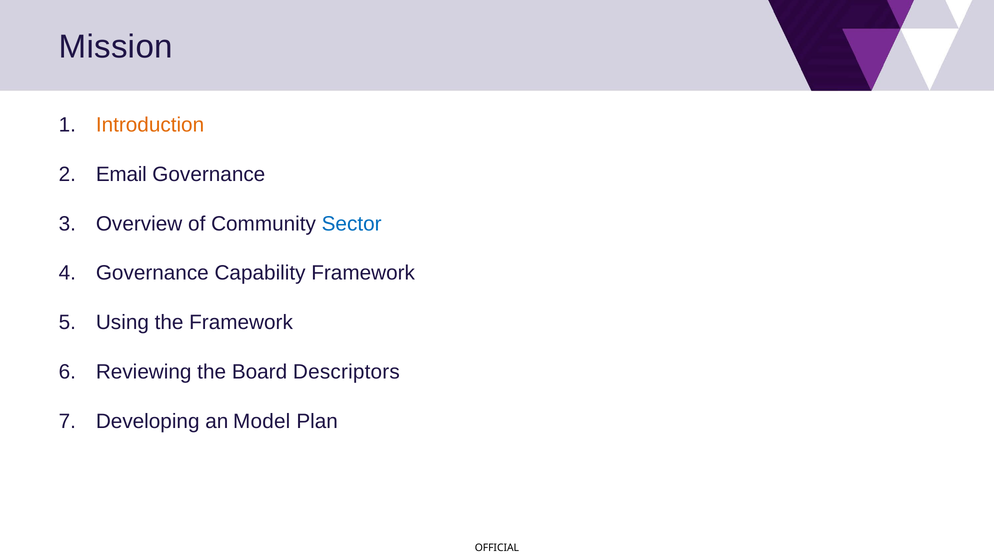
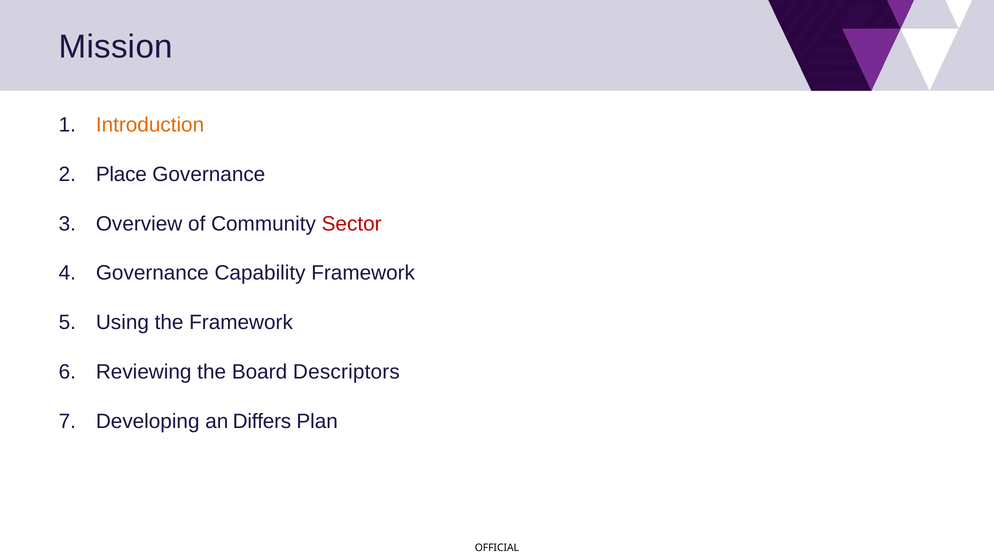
Email: Email -> Place
Sector colour: blue -> red
Model: Model -> Differs
